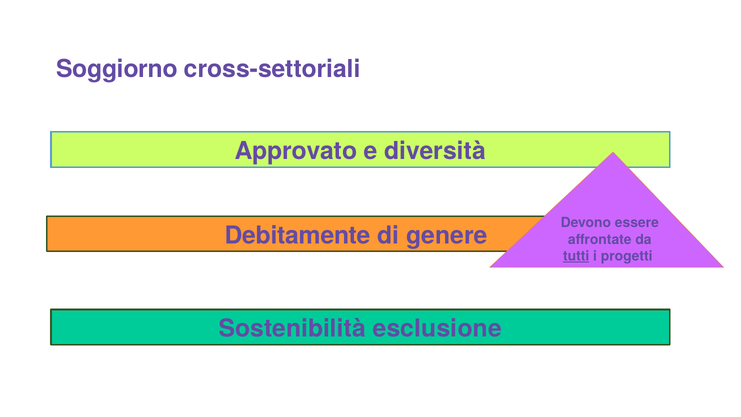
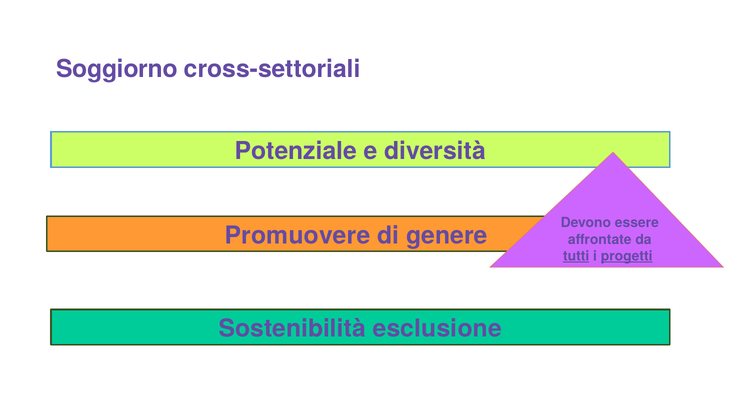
Approvato: Approvato -> Potenziale
Debitamente: Debitamente -> Promuovere
progetti underline: none -> present
